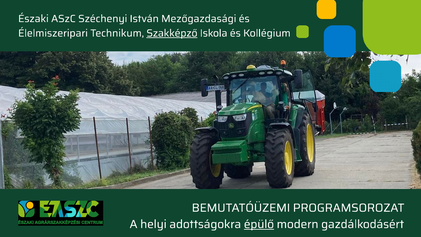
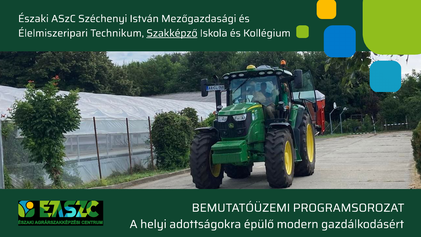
épülő underline: present -> none
